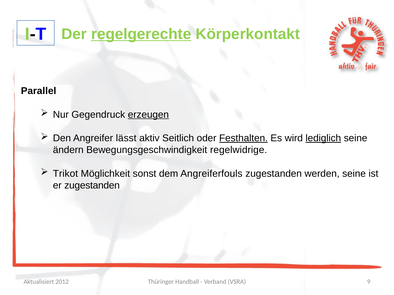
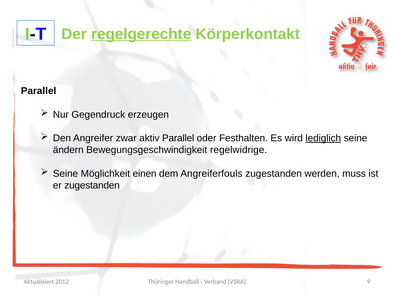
erzeugen underline: present -> none
lässt: lässt -> zwar
aktiv Seitlich: Seitlich -> Parallel
Festhalten underline: present -> none
Trikot at (65, 174): Trikot -> Seine
sonst: sonst -> einen
werden seine: seine -> muss
